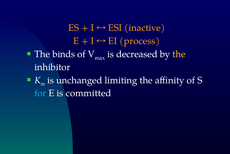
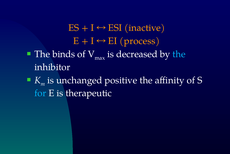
the at (179, 54) colour: yellow -> light blue
limiting: limiting -> positive
committed: committed -> therapeutic
